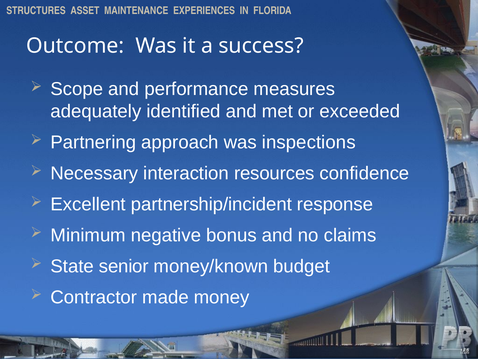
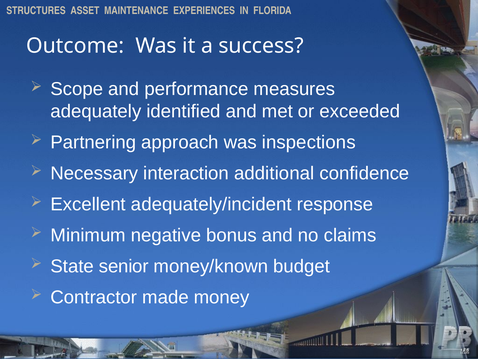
resources: resources -> additional
partnership/incident: partnership/incident -> adequately/incident
